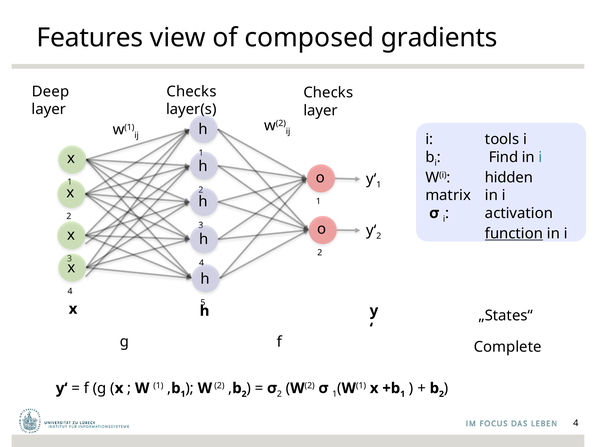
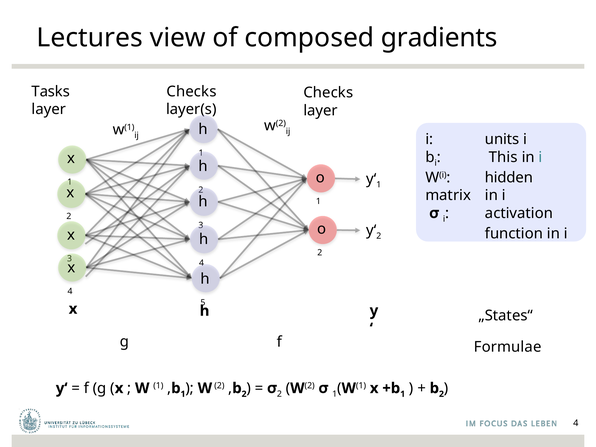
Features: Features -> Lectures
Deep: Deep -> Tasks
tools: tools -> units
Find: Find -> This
function underline: present -> none
Complete: Complete -> Formulae
